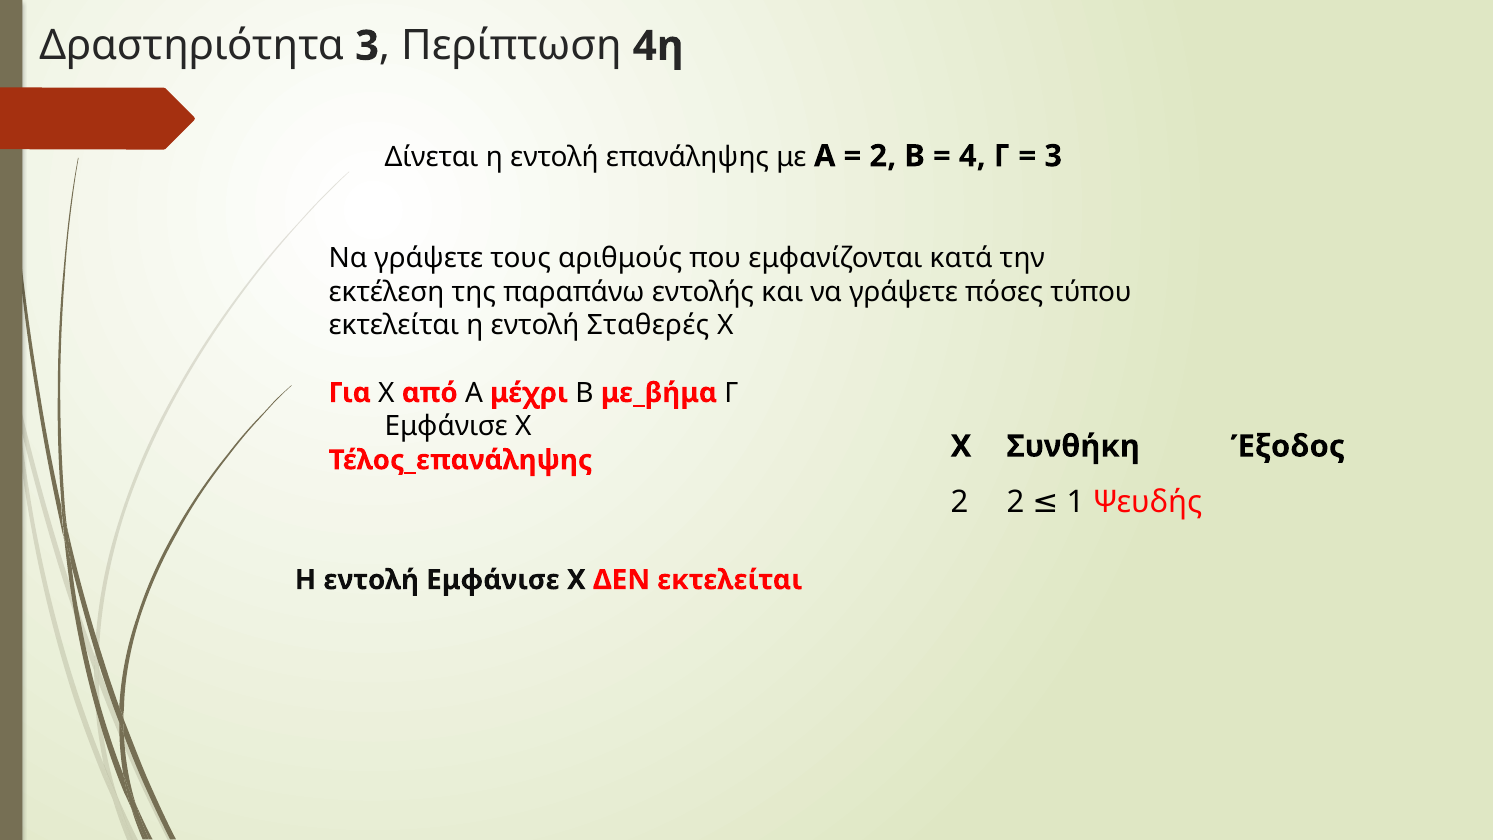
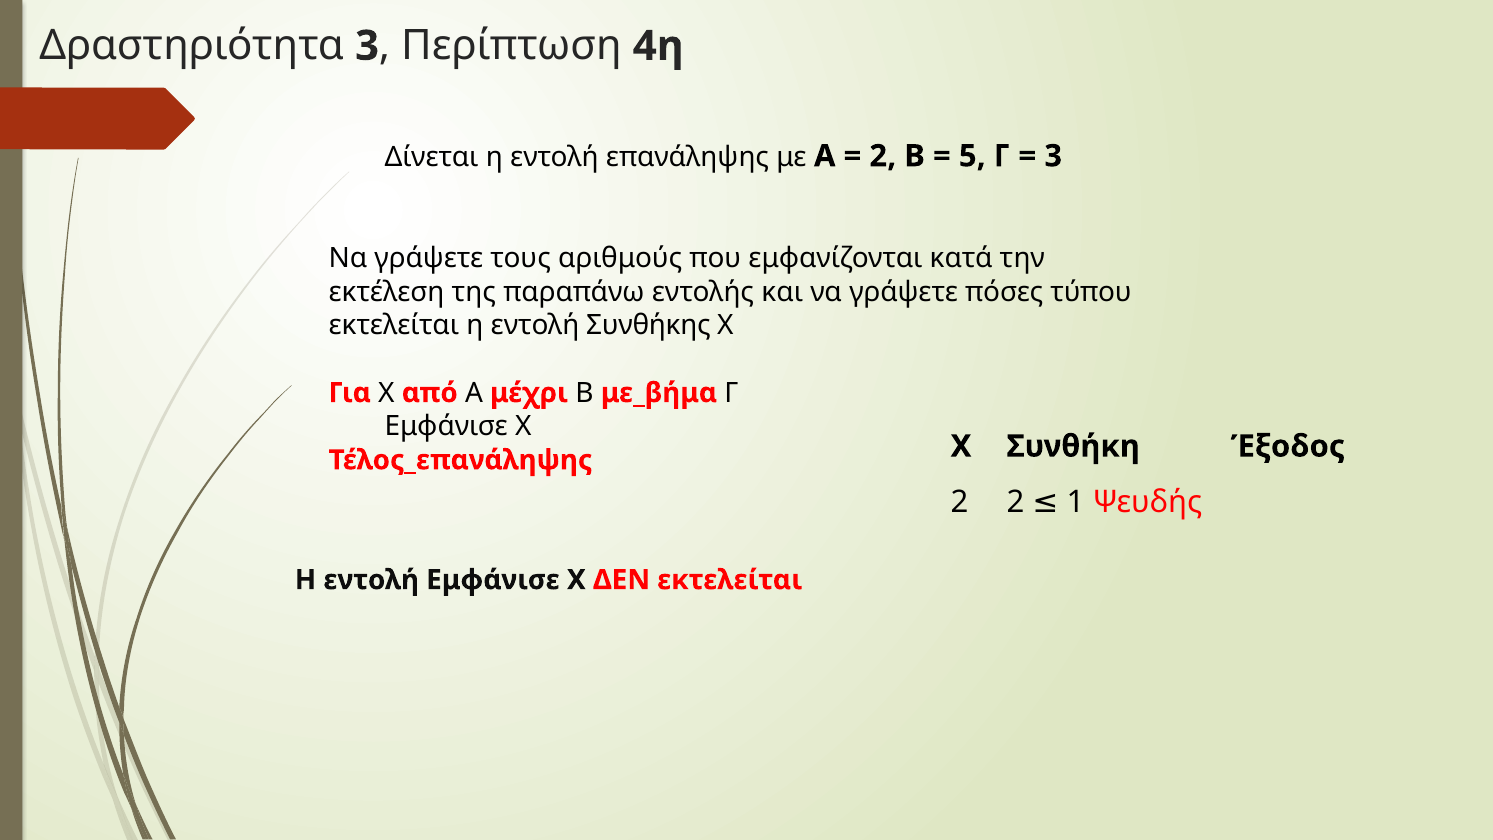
4: 4 -> 5
Σταθερές: Σταθερές -> Συνθήκης
